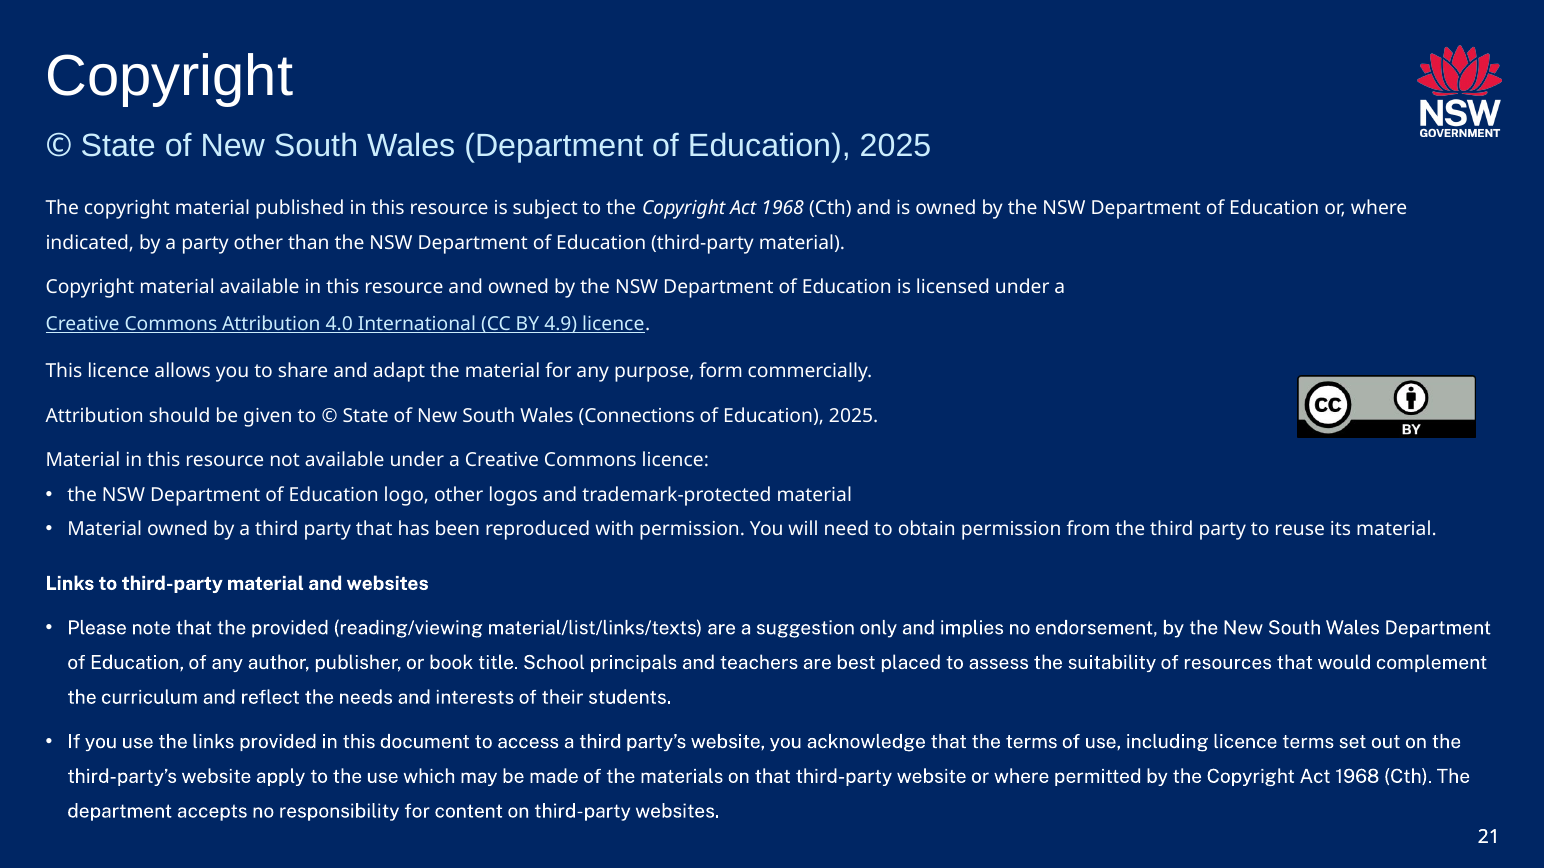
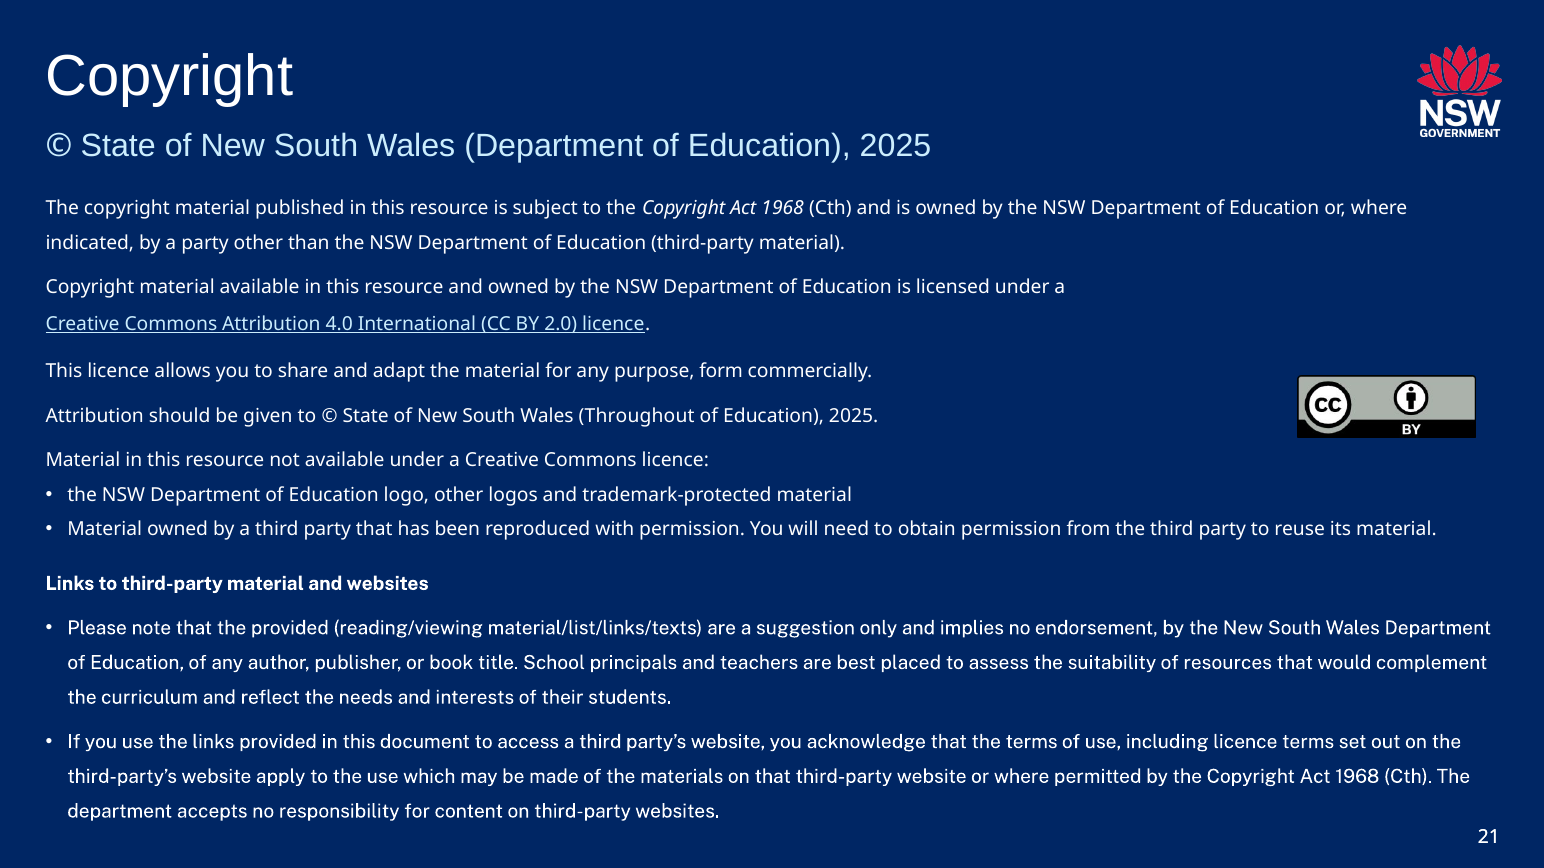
4.9: 4.9 -> 2.0
Connections: Connections -> Throughout
